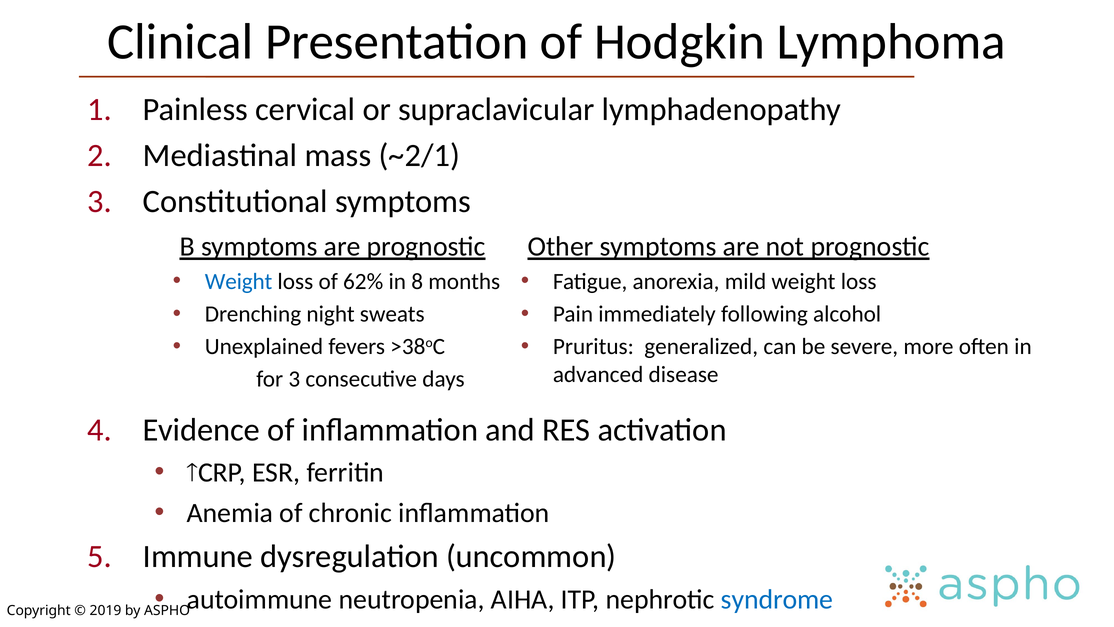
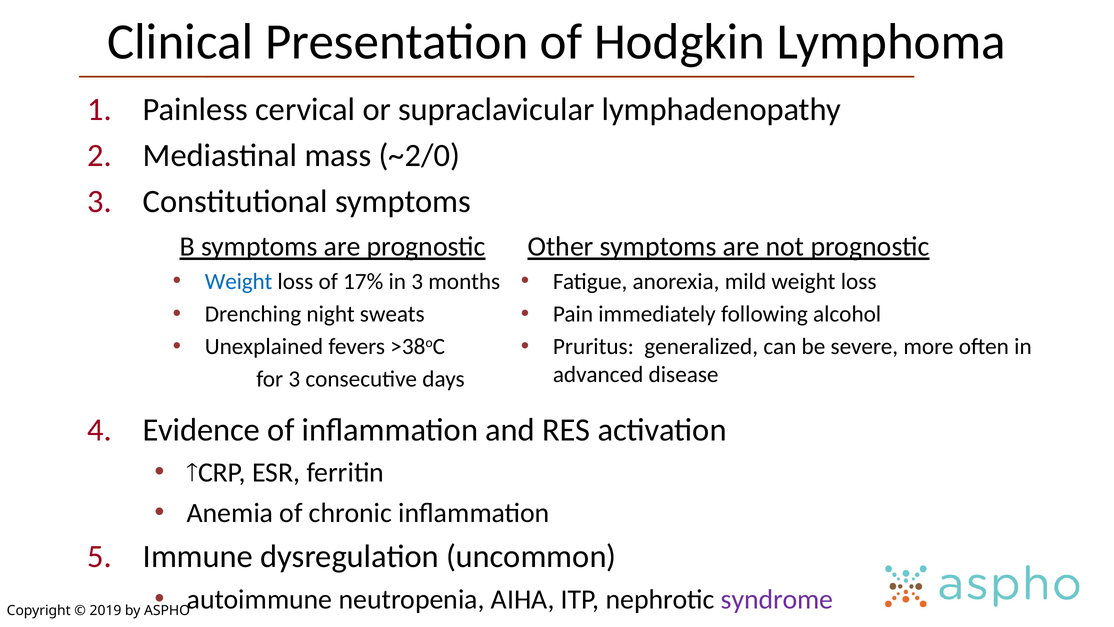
~2/1: ~2/1 -> ~2/0
62%: 62% -> 17%
in 8: 8 -> 3
syndrome colour: blue -> purple
